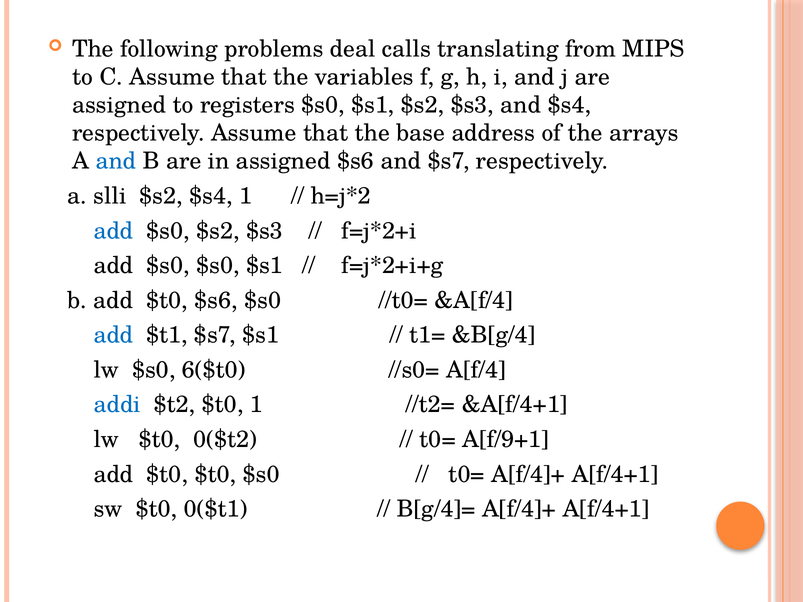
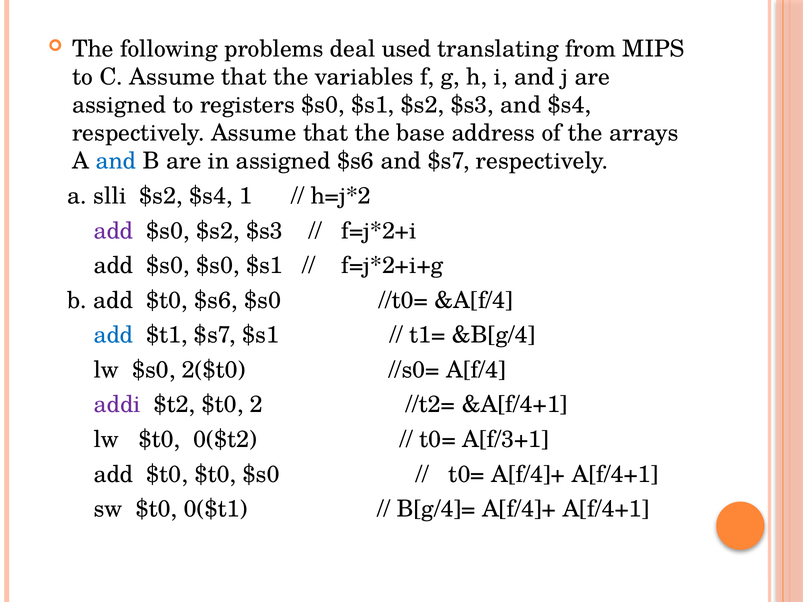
calls: calls -> used
add at (113, 231) colour: blue -> purple
6($t0: 6($t0 -> 2($t0
addi colour: blue -> purple
$t0 1: 1 -> 2
A[f/9+1: A[f/9+1 -> A[f/3+1
